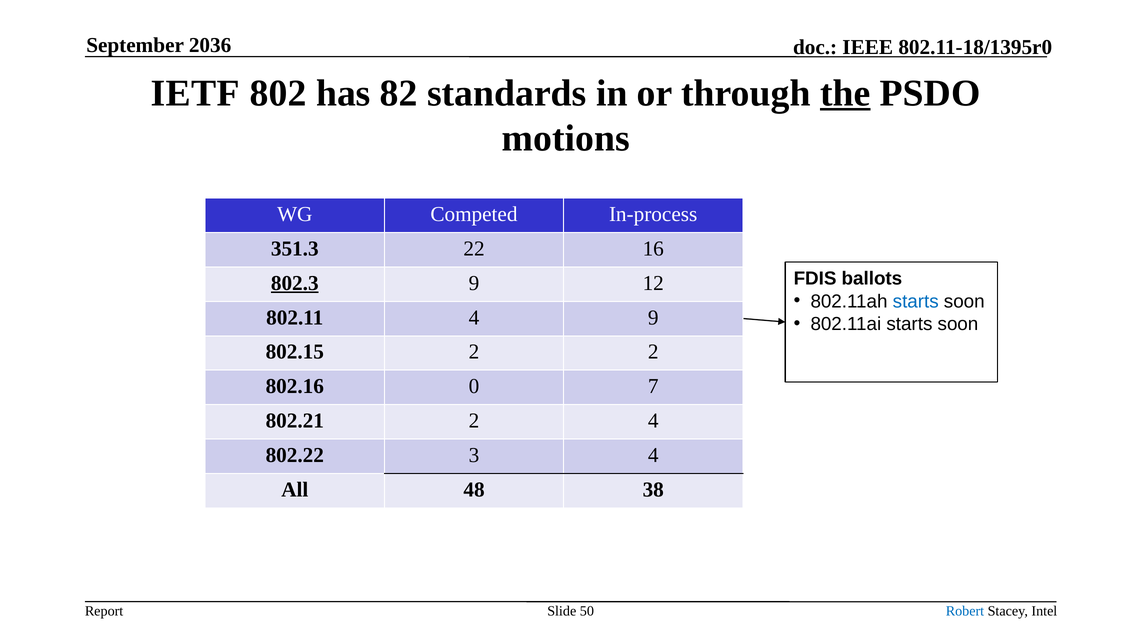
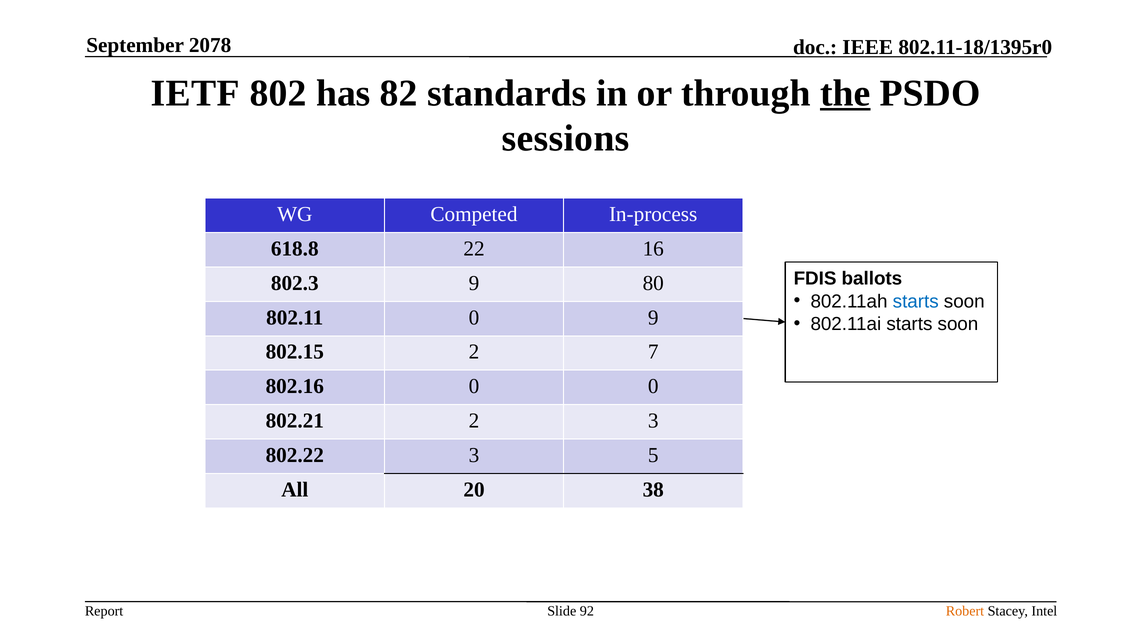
2036: 2036 -> 2078
motions: motions -> sessions
351.3: 351.3 -> 618.8
802.3 underline: present -> none
12: 12 -> 80
802.11 4: 4 -> 0
2 2: 2 -> 7
0 7: 7 -> 0
2 4: 4 -> 3
3 4: 4 -> 5
48: 48 -> 20
50: 50 -> 92
Robert colour: blue -> orange
